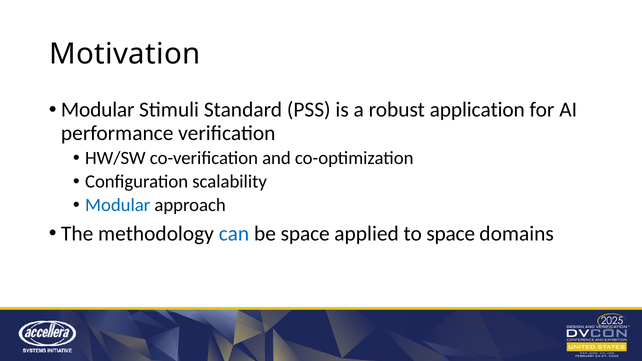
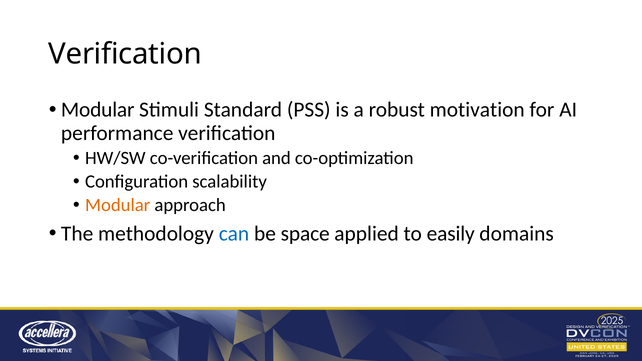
Motivation at (125, 54): Motivation -> Verification
application: application -> motivation
Modular at (118, 205) colour: blue -> orange
to space: space -> easily
